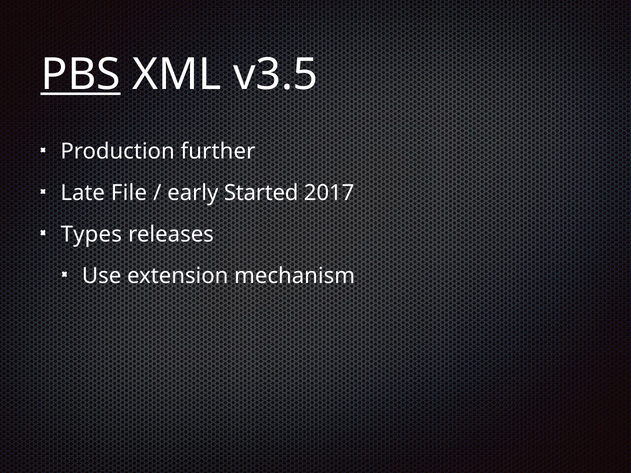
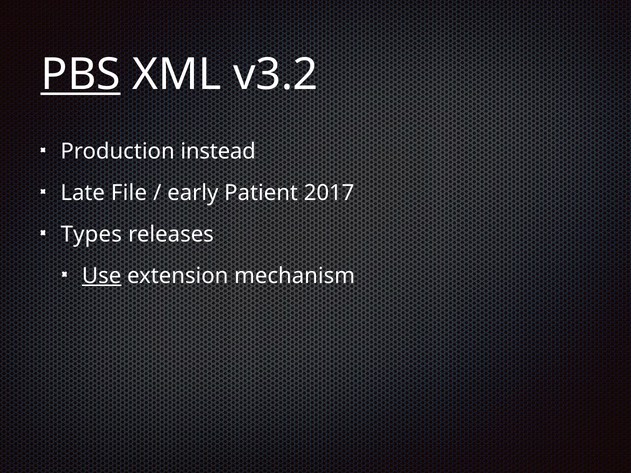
v3.5: v3.5 -> v3.2
further: further -> instead
Started: Started -> Patient
Use underline: none -> present
